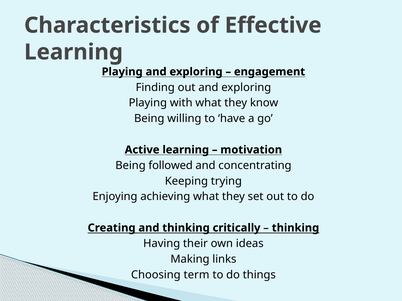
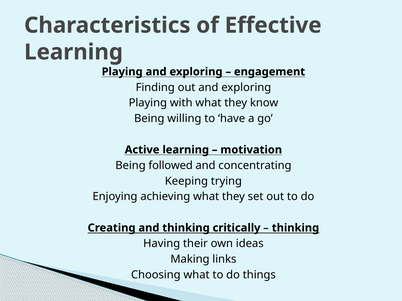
Choosing term: term -> what
